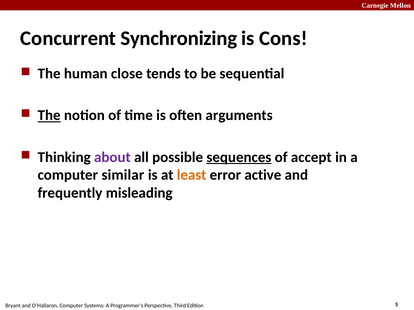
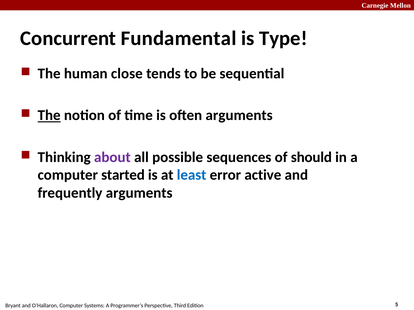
Synchronizing: Synchronizing -> Fundamental
Cons: Cons -> Type
sequences underline: present -> none
accept: accept -> should
similar: similar -> started
least colour: orange -> blue
frequently misleading: misleading -> arguments
